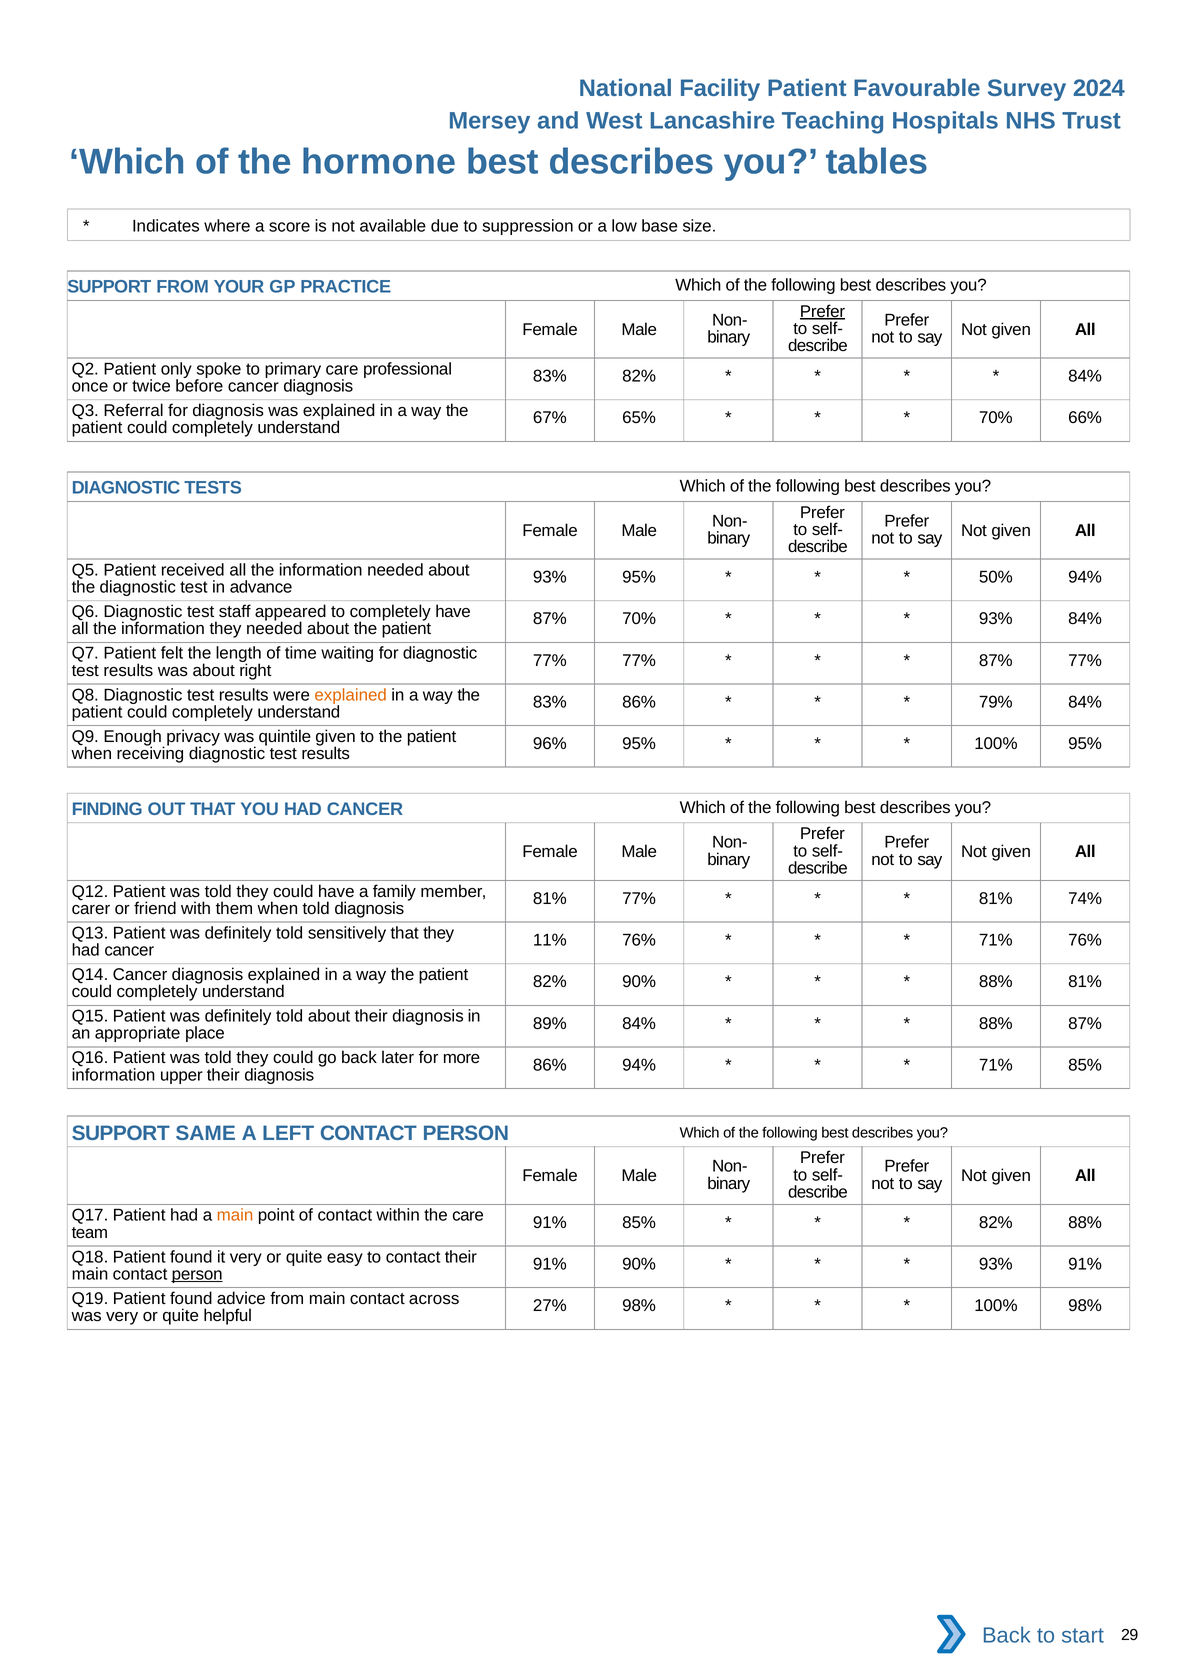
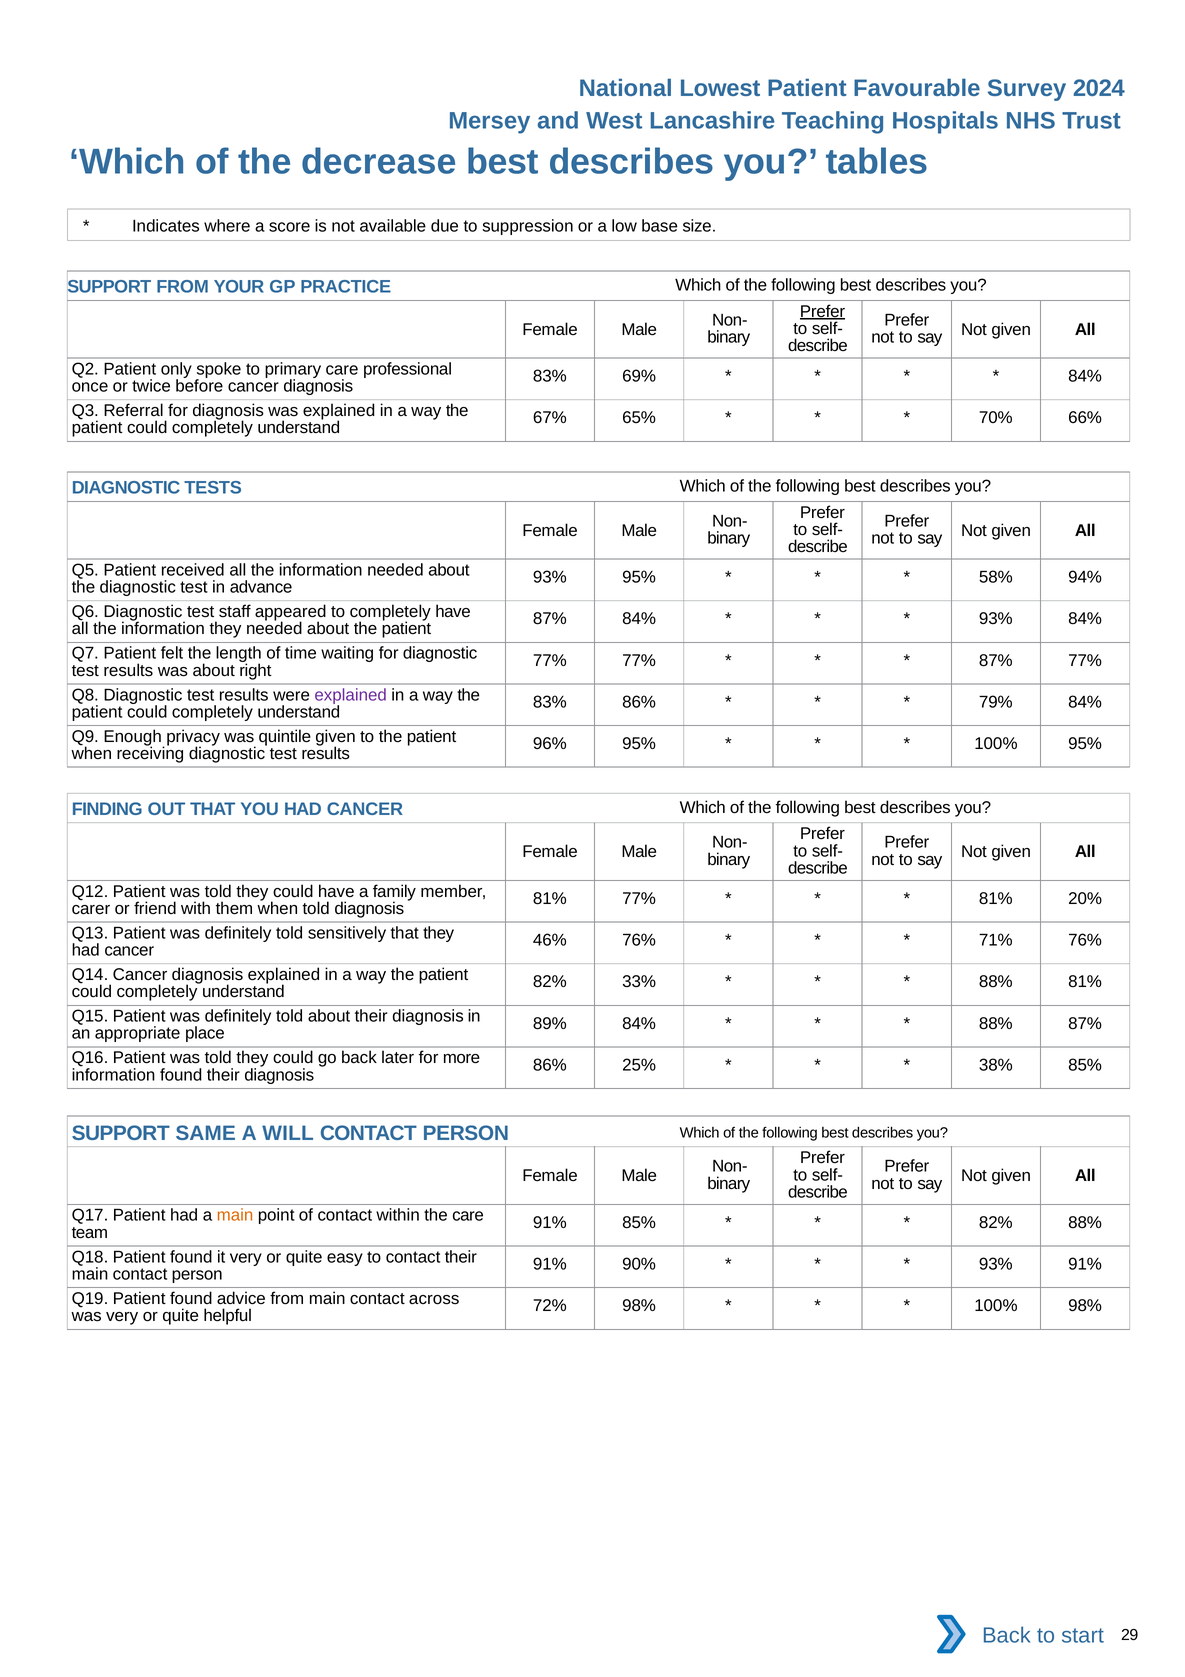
Facility: Facility -> Lowest
hormone: hormone -> decrease
83% 82%: 82% -> 69%
50%: 50% -> 58%
87% 70%: 70% -> 84%
explained at (351, 695) colour: orange -> purple
74%: 74% -> 20%
11%: 11% -> 46%
82% 90%: 90% -> 33%
86% 94%: 94% -> 25%
71% at (996, 1065): 71% -> 38%
information upper: upper -> found
LEFT: LEFT -> WILL
person at (197, 1274) underline: present -> none
27%: 27% -> 72%
